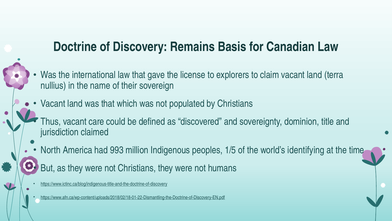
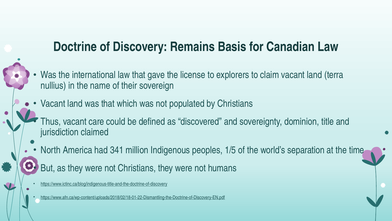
993: 993 -> 341
identifying: identifying -> separation
